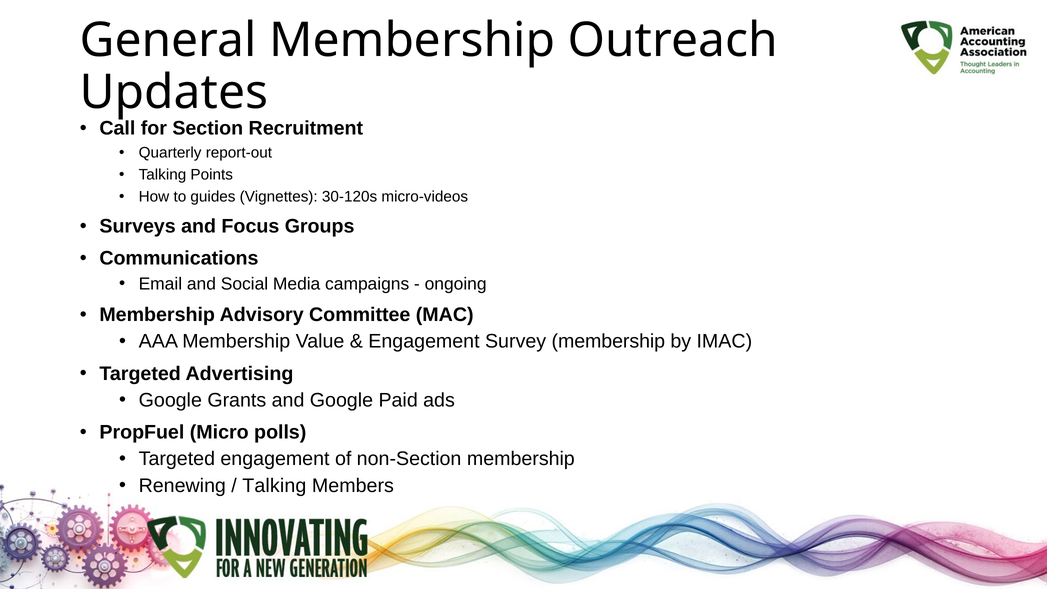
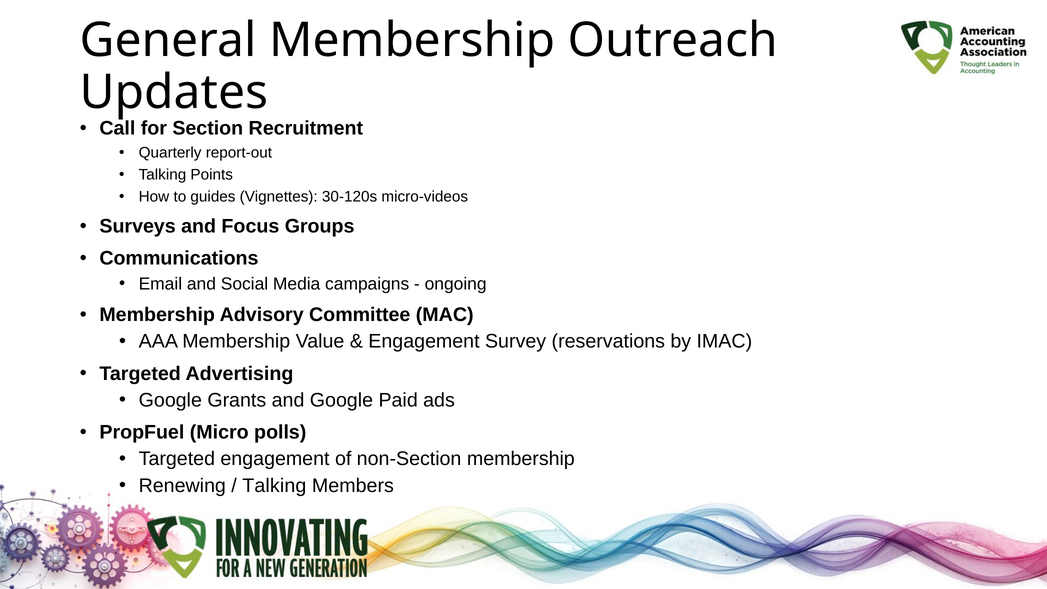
Survey membership: membership -> reservations
